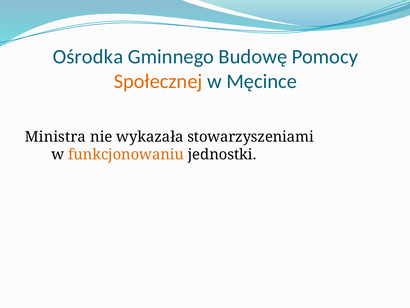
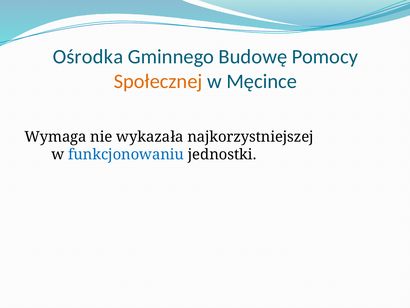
Ministra: Ministra -> Wymaga
stowarzyszeniami: stowarzyszeniami -> najkorzystniejszej
funkcjonowaniu colour: orange -> blue
